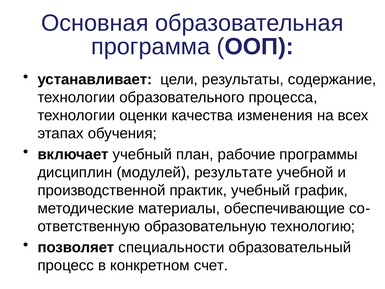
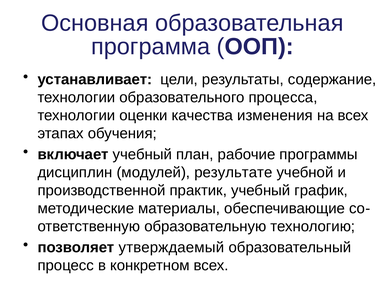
специальности: специальности -> утверждаемый
конкретном счет: счет -> всех
